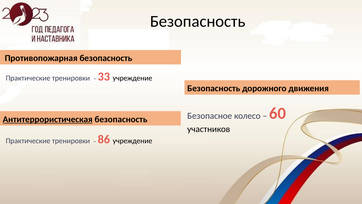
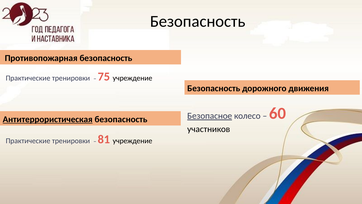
33: 33 -> 75
Безопасное underline: none -> present
86: 86 -> 81
